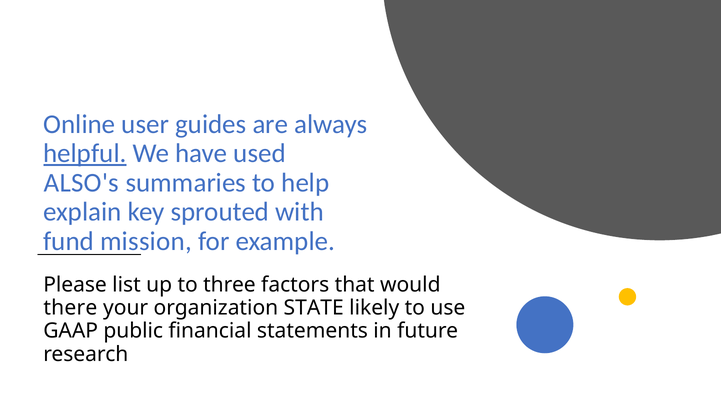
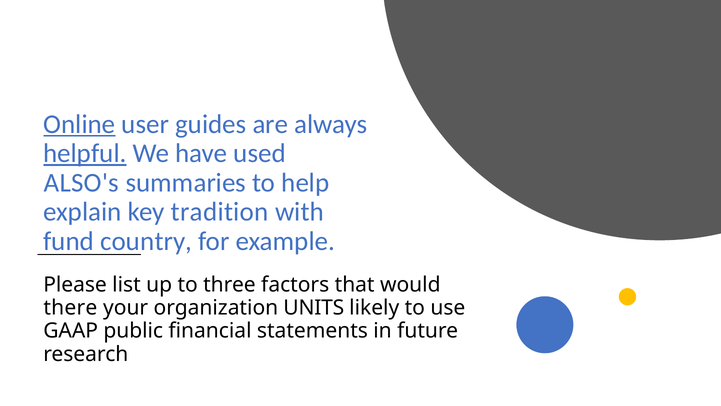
Online underline: none -> present
sprouted: sprouted -> tradition
mission: mission -> country
STATE: STATE -> UNITS
